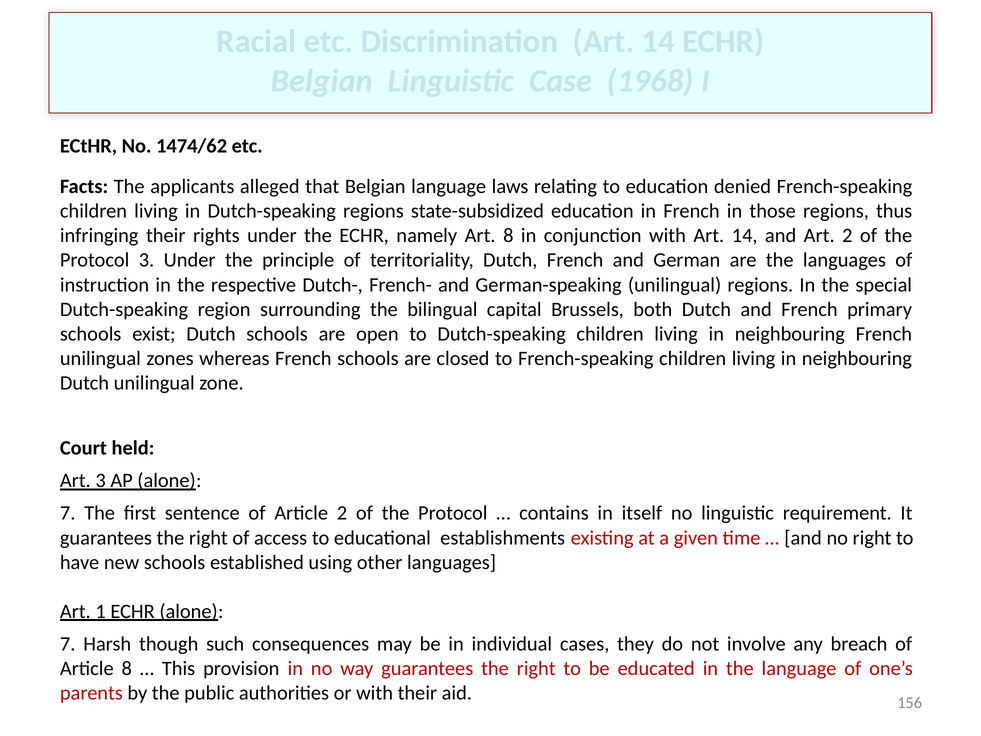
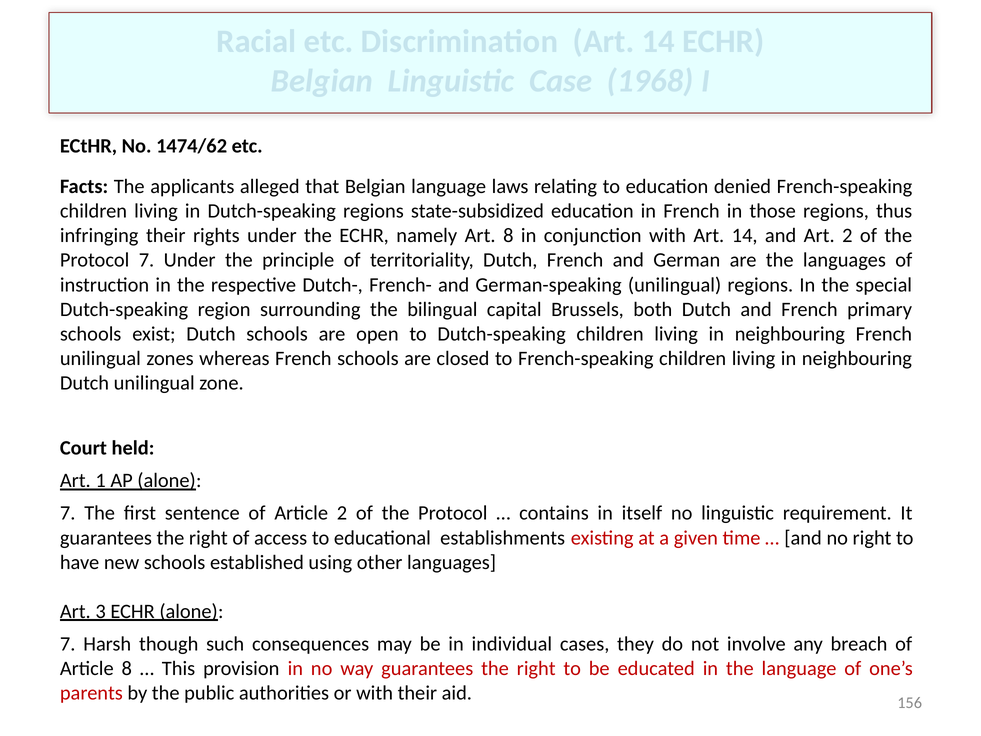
Protocol 3: 3 -> 7
Art 3: 3 -> 1
1: 1 -> 3
